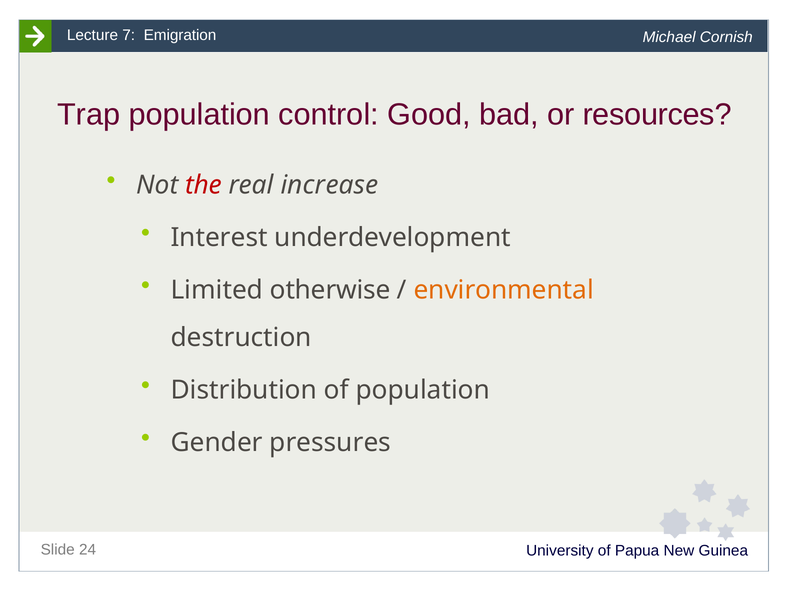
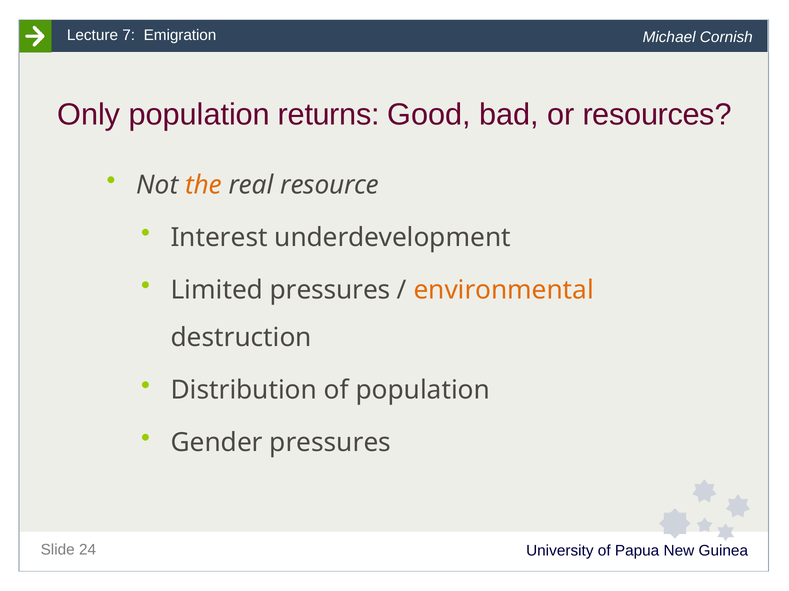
Trap: Trap -> Only
control: control -> returns
the colour: red -> orange
increase: increase -> resource
Limited otherwise: otherwise -> pressures
